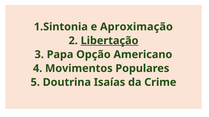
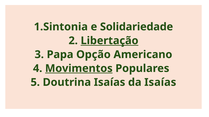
Aproximação: Aproximação -> Solidariedade
Movimentos underline: none -> present
da Crime: Crime -> Isaías
